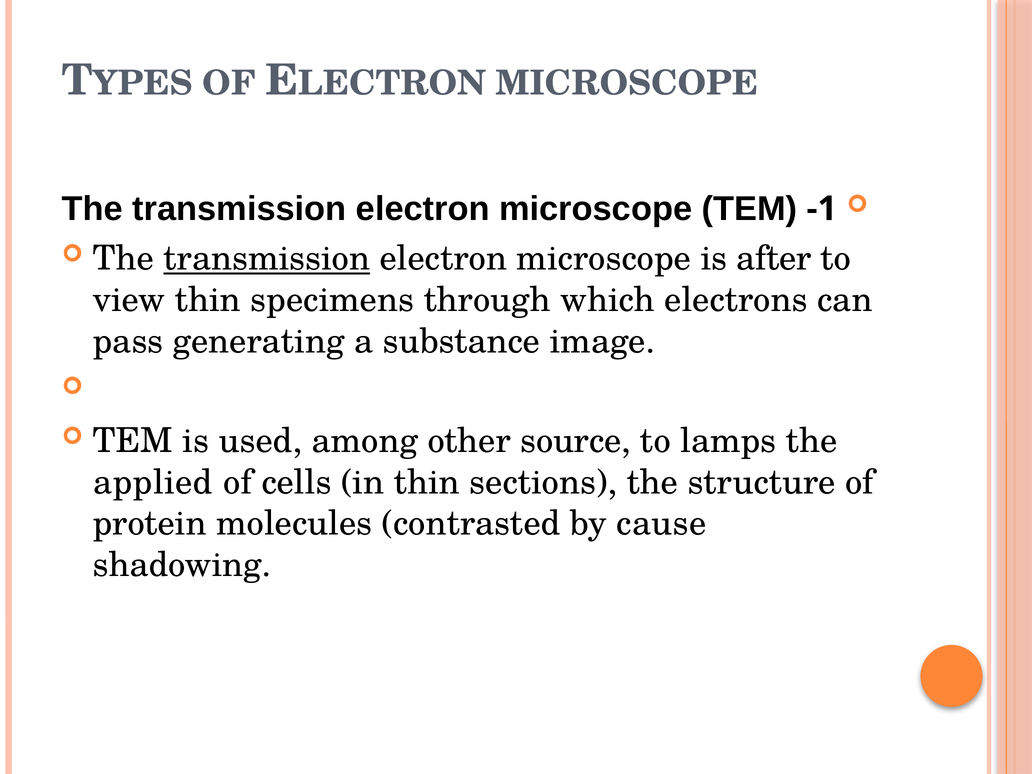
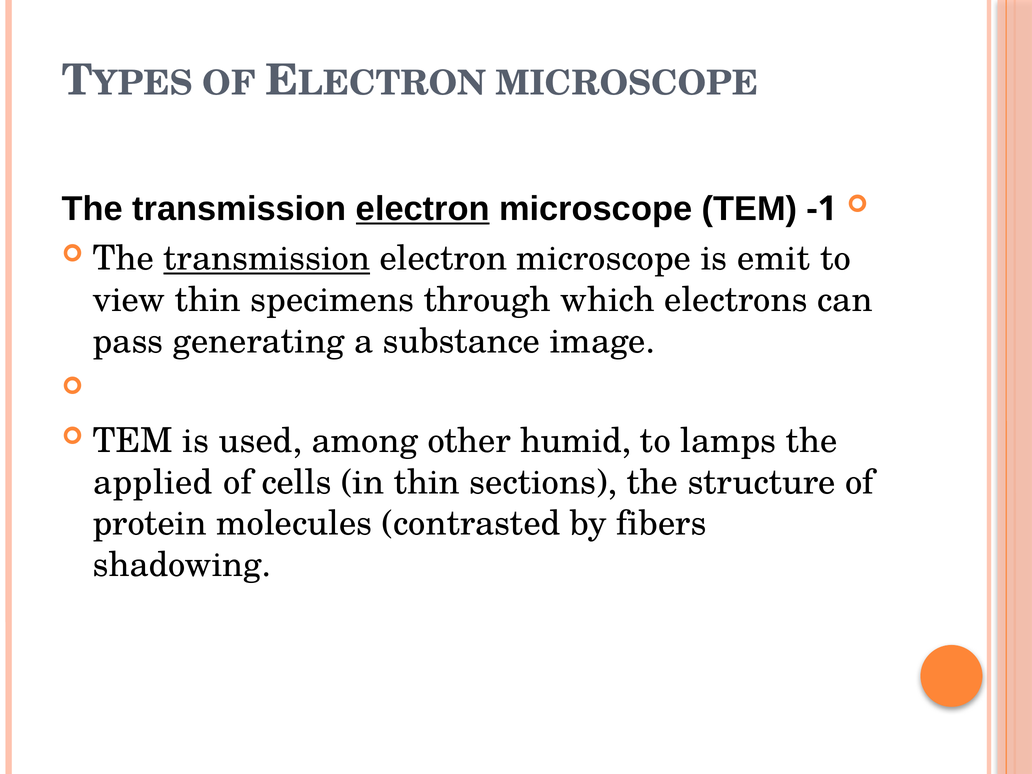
electron at (423, 209) underline: none -> present
after: after -> emit
source: source -> humid
cause: cause -> fibers
